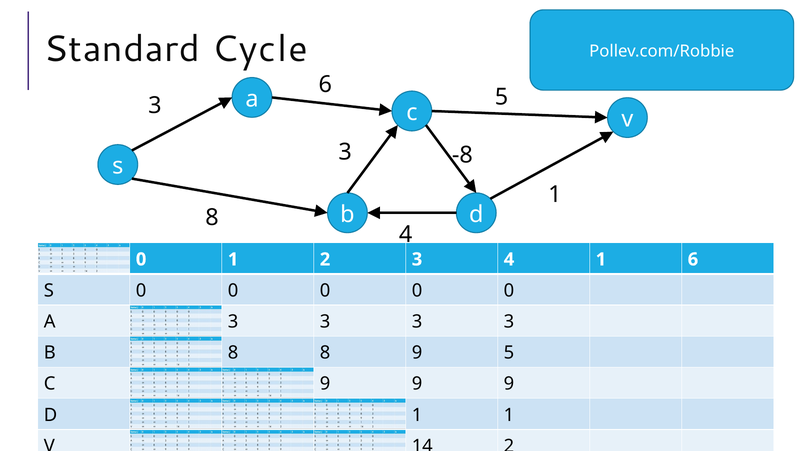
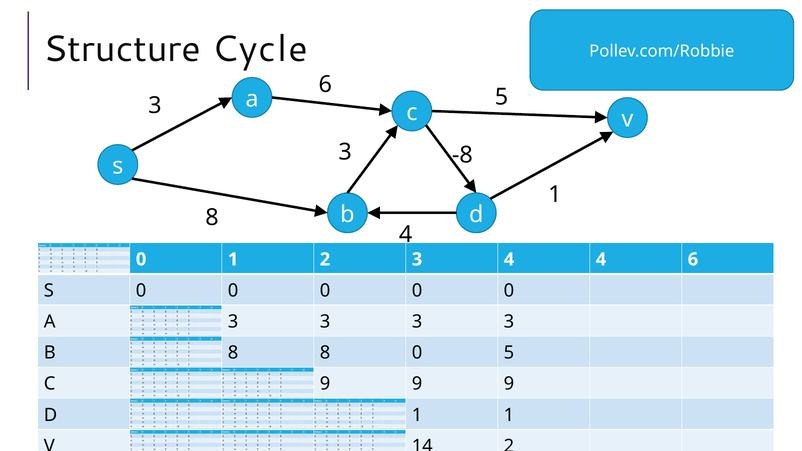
Standard: Standard -> Structure
3 4 1: 1 -> 4
8 9: 9 -> 0
